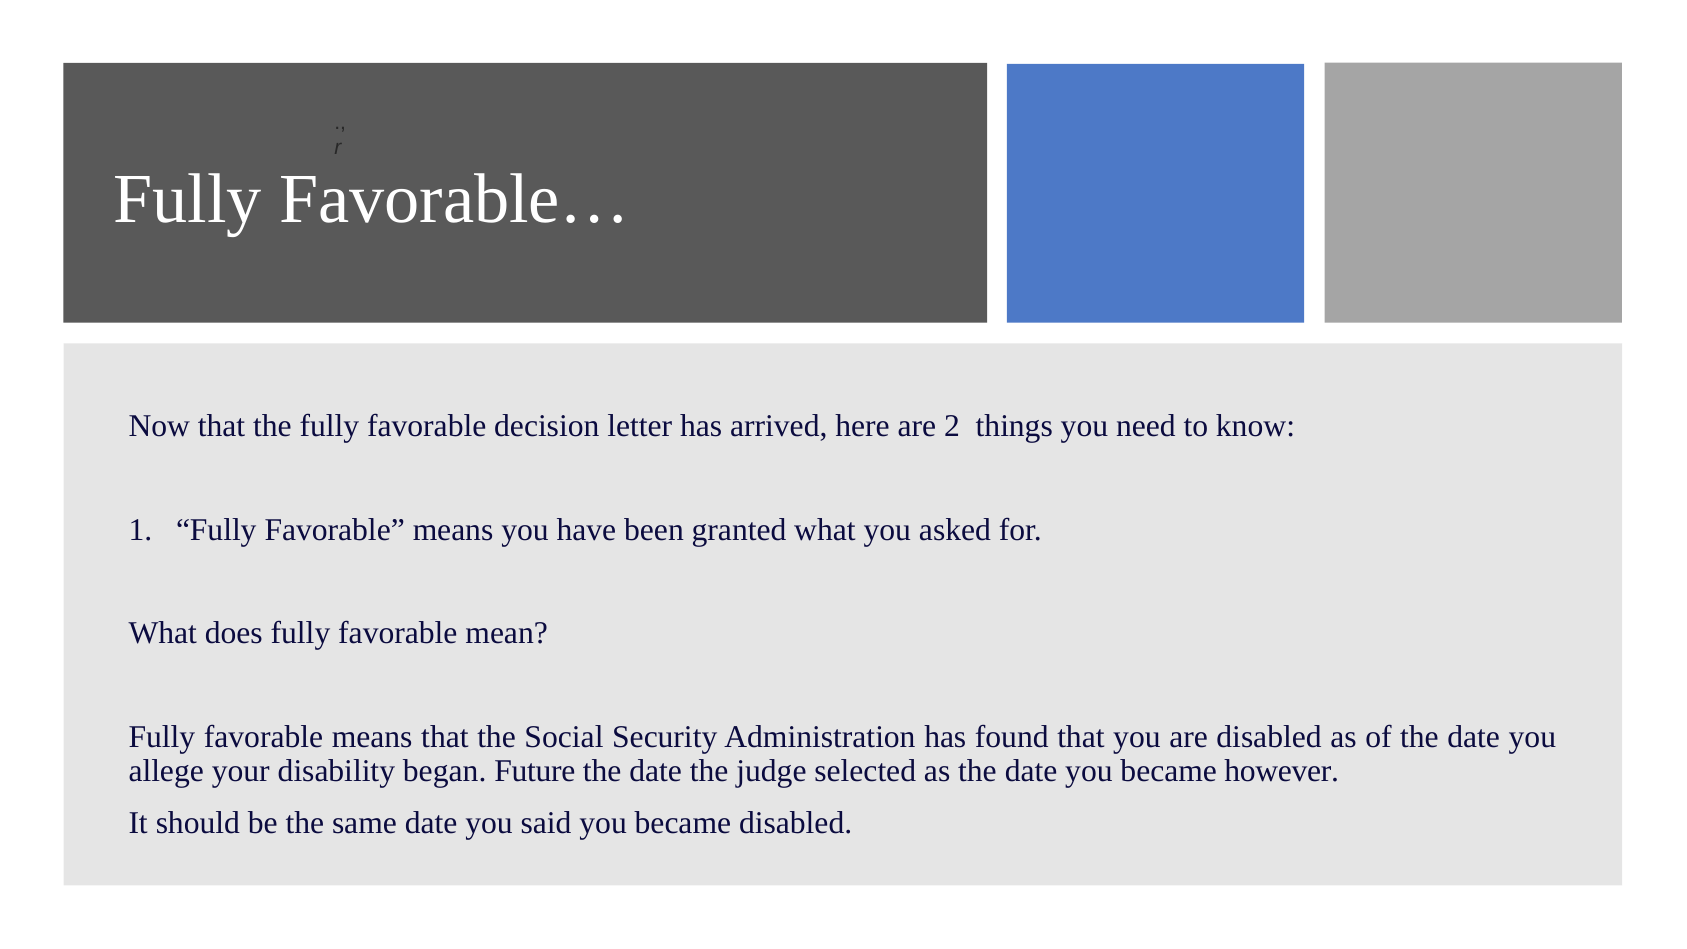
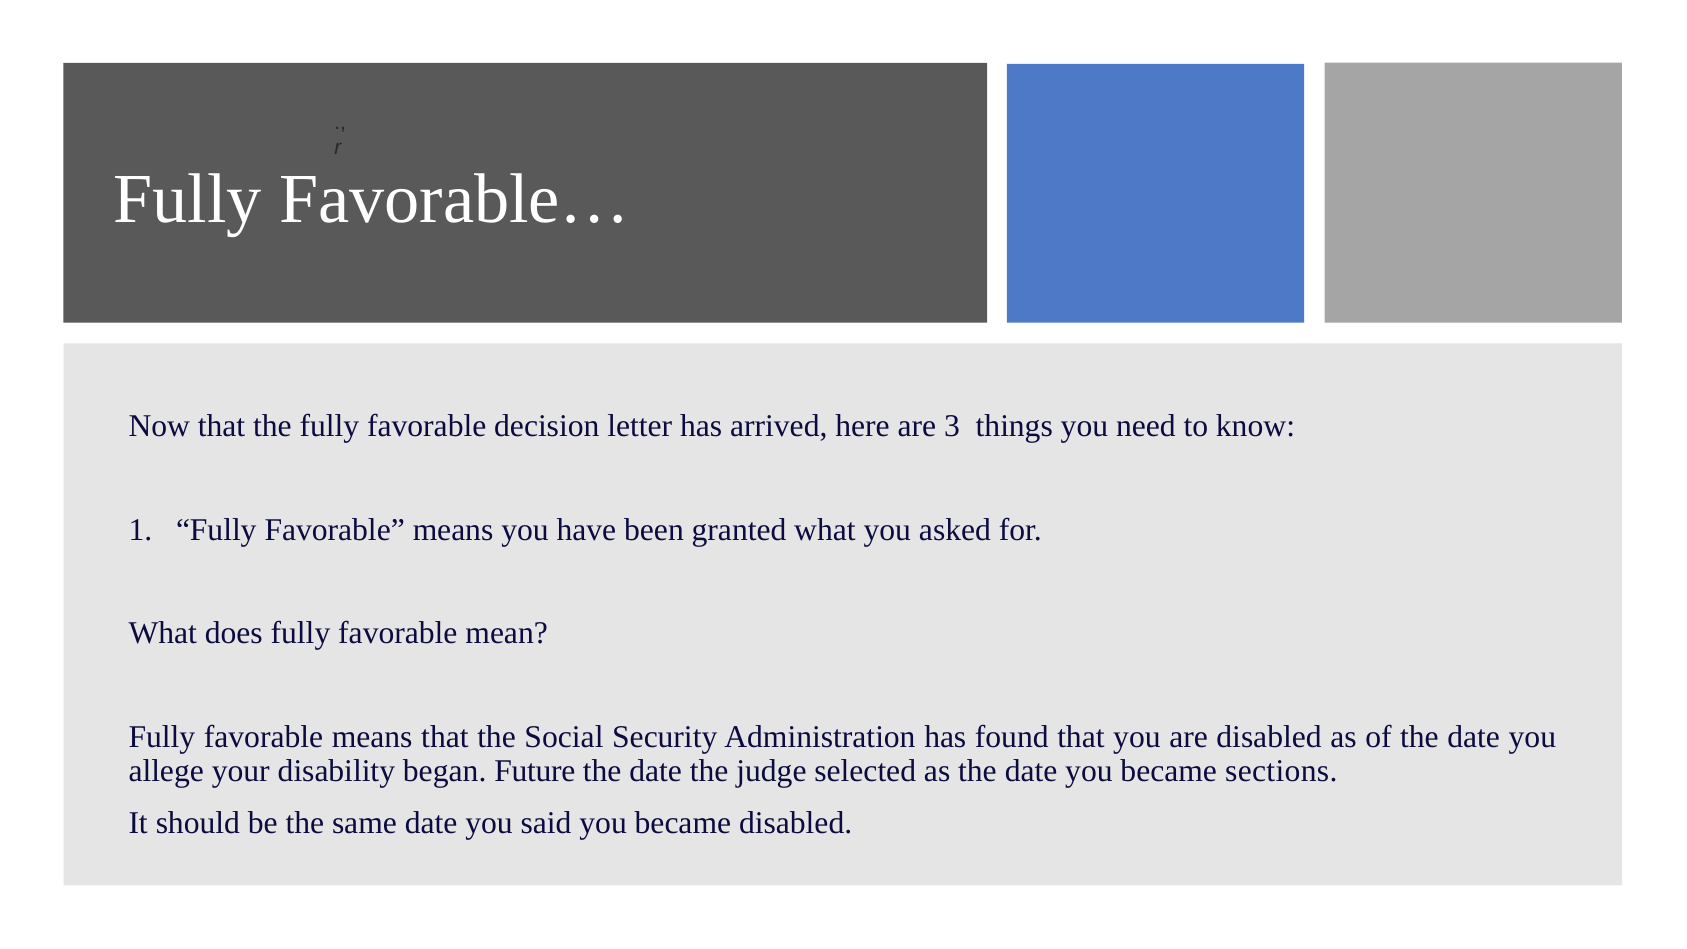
2: 2 -> 3
however: however -> sections
